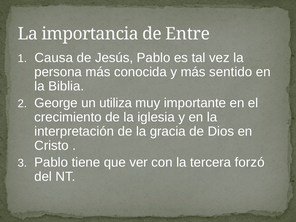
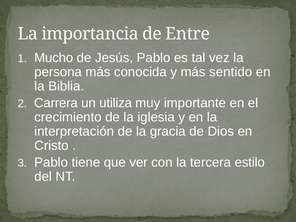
Causa: Causa -> Mucho
George: George -> Carrera
forzó: forzó -> estilo
